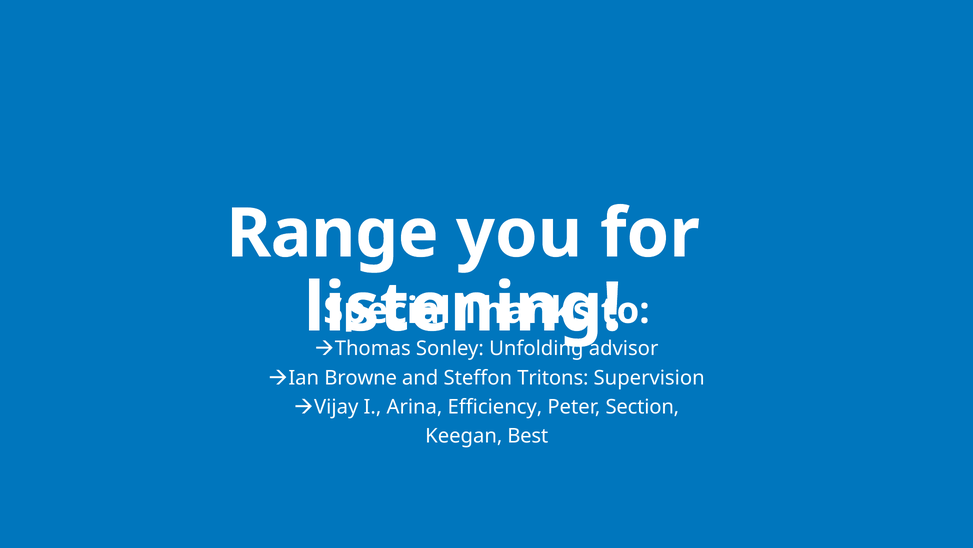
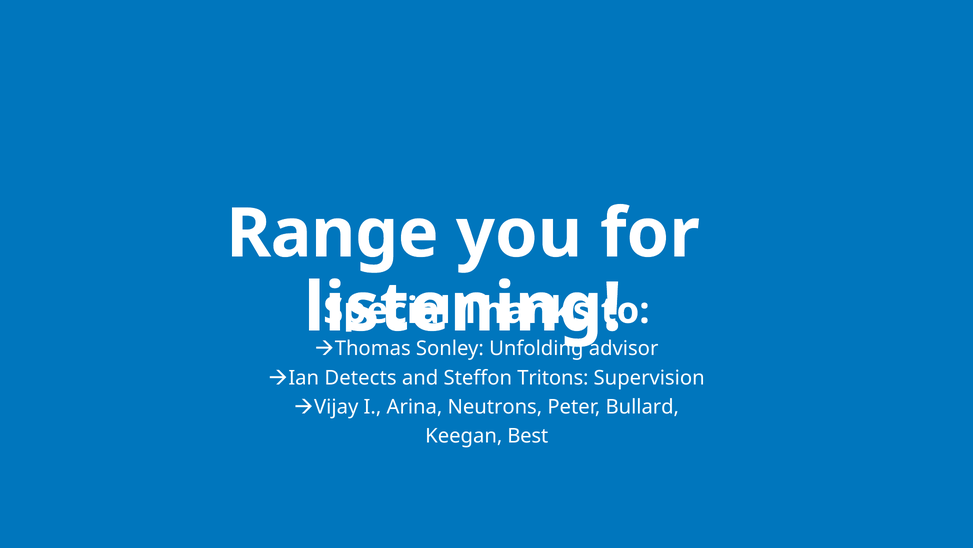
Browne: Browne -> Detects
Efficiency: Efficiency -> Neutrons
Section: Section -> Bullard
